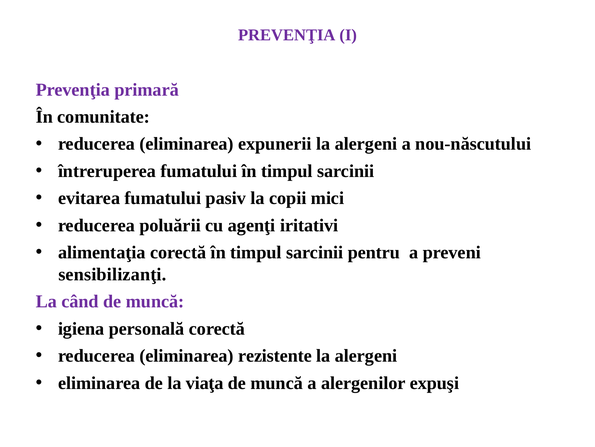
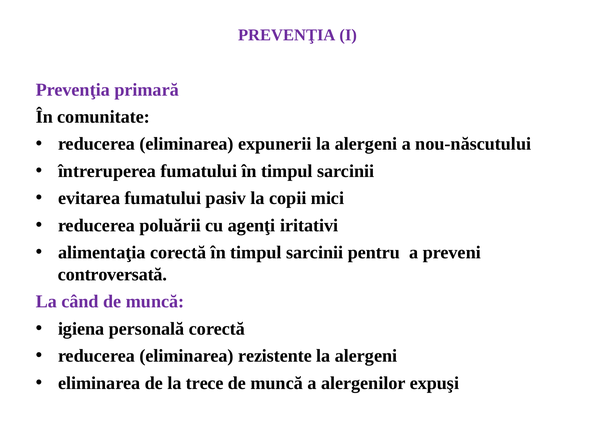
sensibilizanţi: sensibilizanţi -> controversată
viaţa: viaţa -> trece
